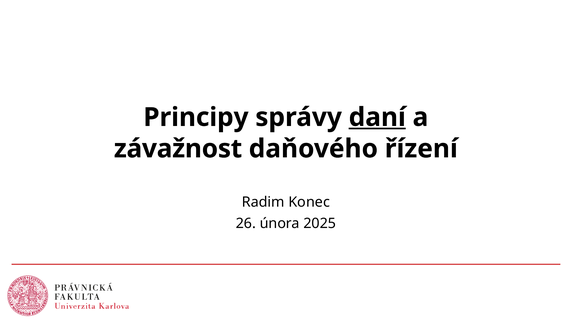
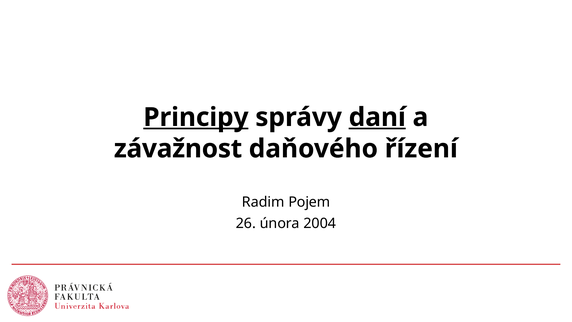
Principy underline: none -> present
Konec: Konec -> Pojem
2025: 2025 -> 2004
